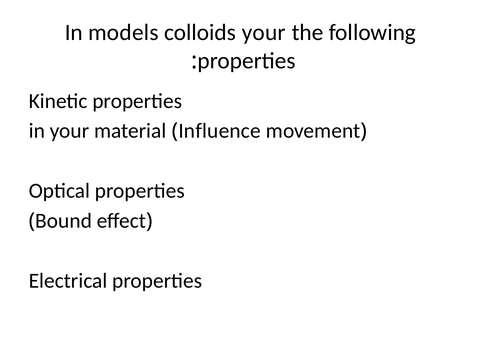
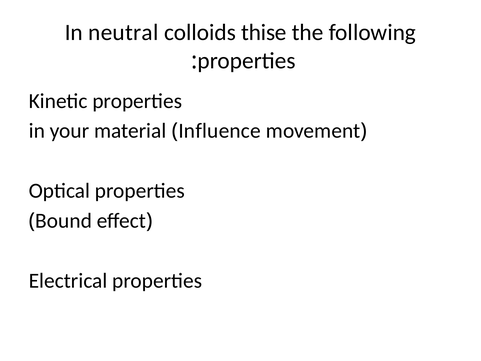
models: models -> neutral
colloids your: your -> thise
